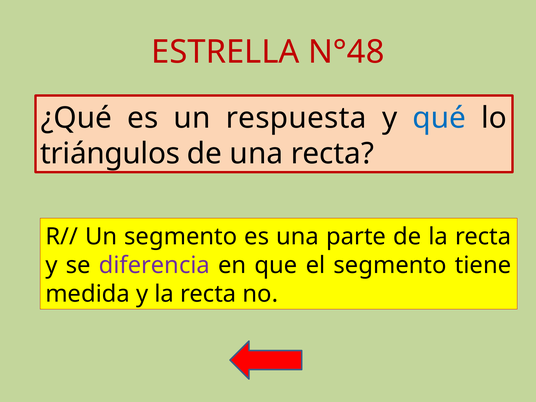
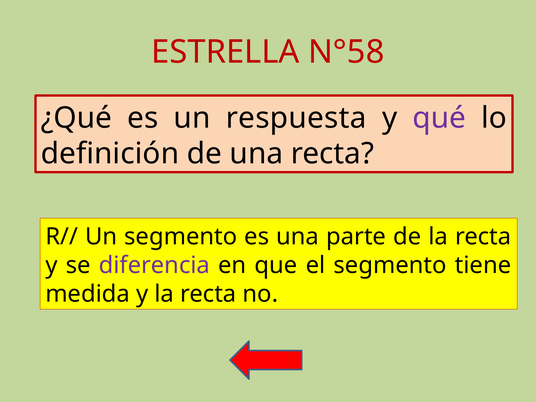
N°48: N°48 -> N°58
qué colour: blue -> purple
triángulos: triángulos -> definición
